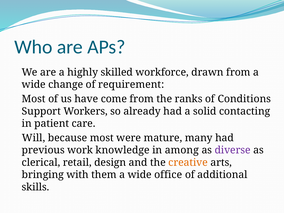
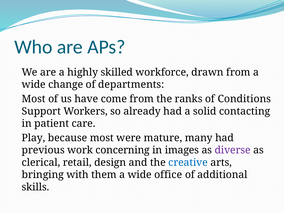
requirement: requirement -> departments
Will: Will -> Play
knowledge: knowledge -> concerning
among: among -> images
creative colour: orange -> blue
